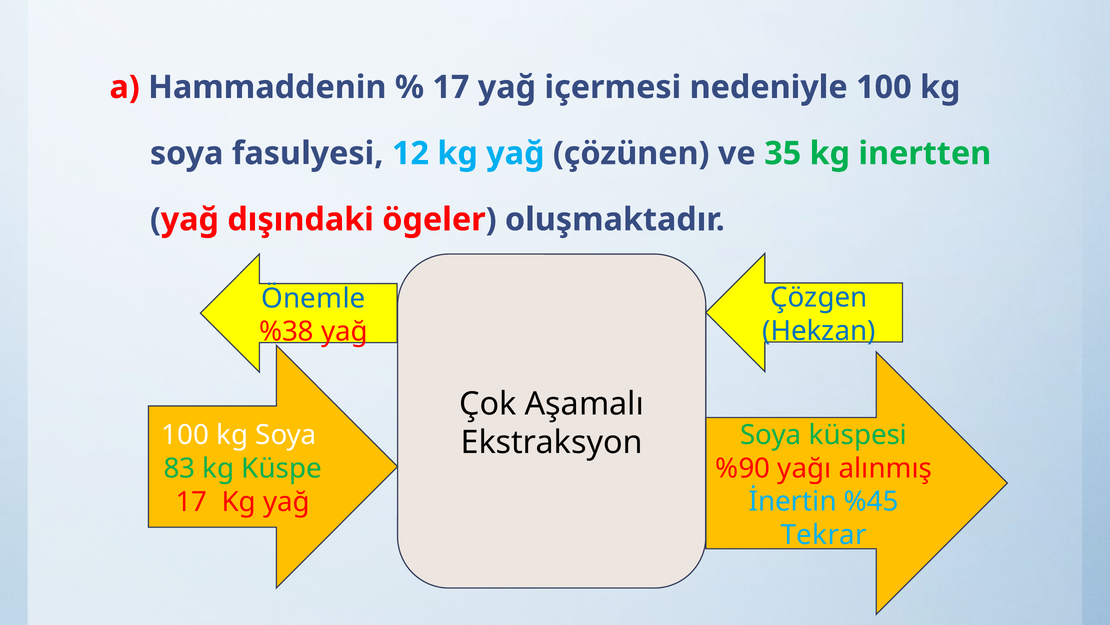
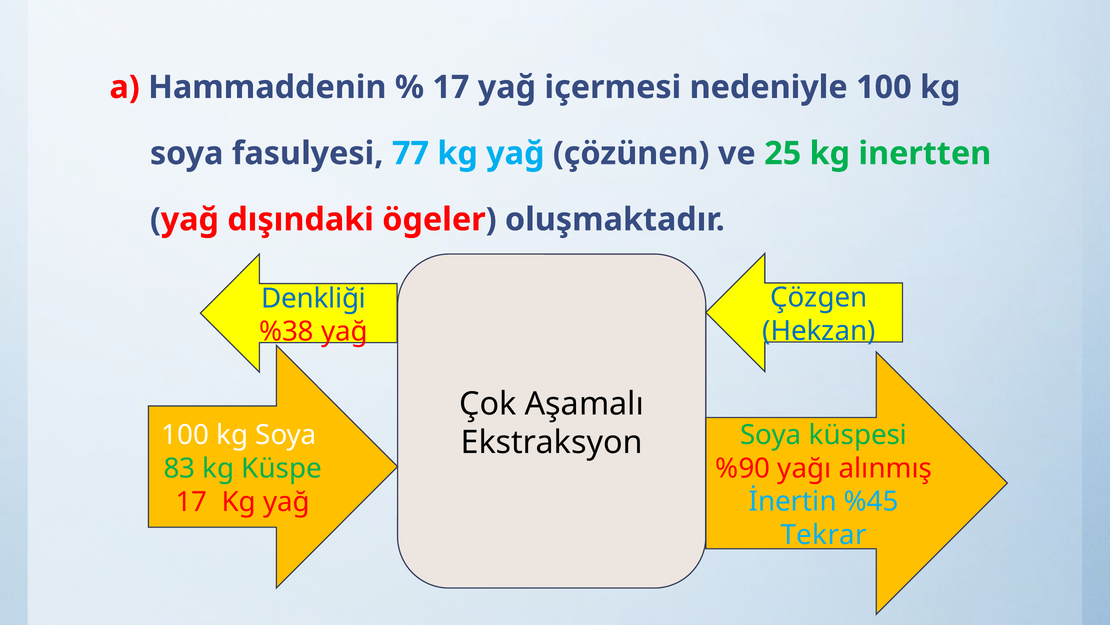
12: 12 -> 77
35: 35 -> 25
Önemle: Önemle -> Denkliği
